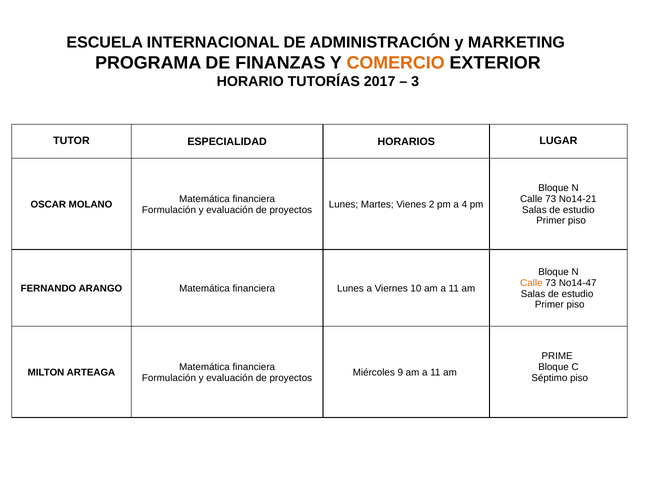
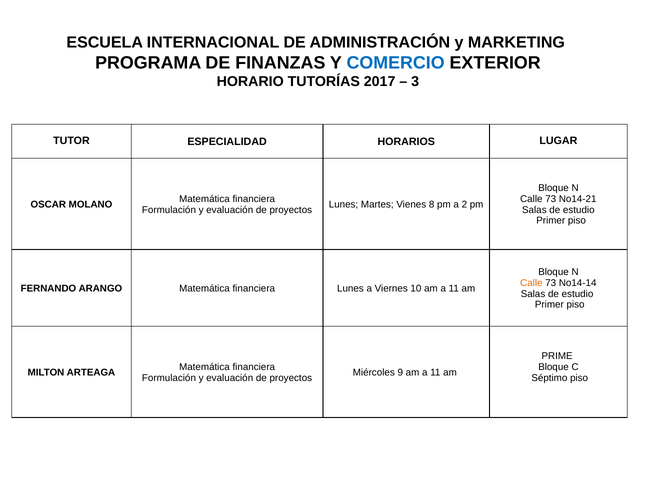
COMERCIO colour: orange -> blue
2: 2 -> 8
4: 4 -> 2
No14-47: No14-47 -> No14-14
